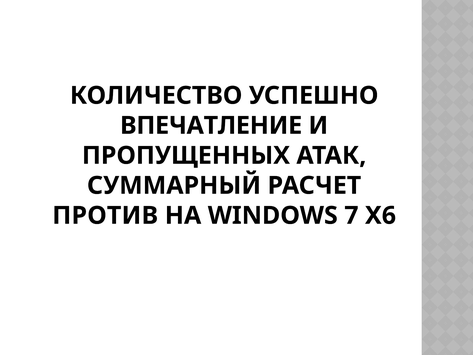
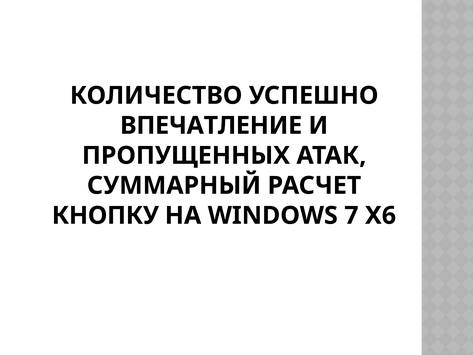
ПРОТИВ: ПРОТИВ -> КНОПКУ
